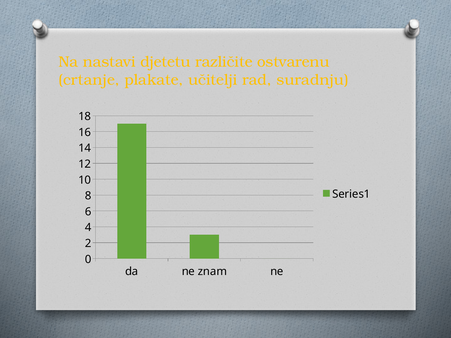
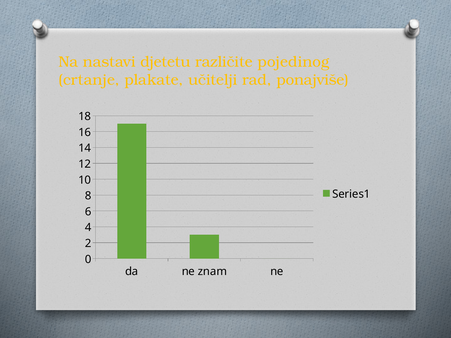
ostvarenu: ostvarenu -> pojedinog
suradnju: suradnju -> ponajviše
